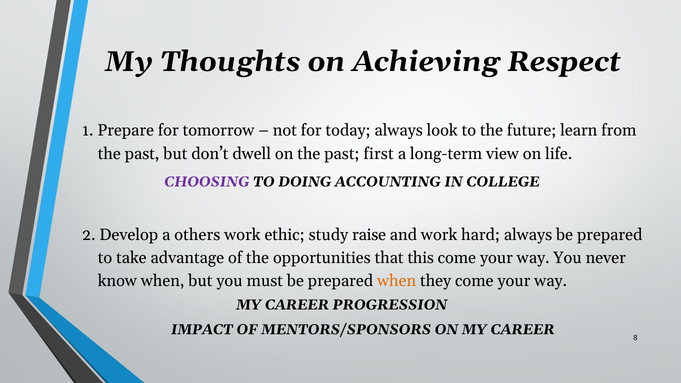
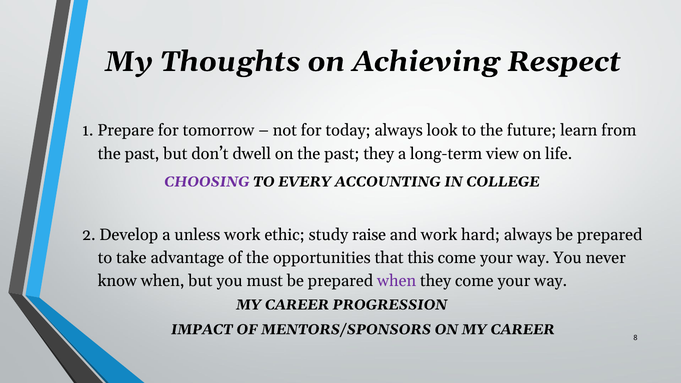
past first: first -> they
DOING: DOING -> EVERY
others: others -> unless
when at (397, 281) colour: orange -> purple
